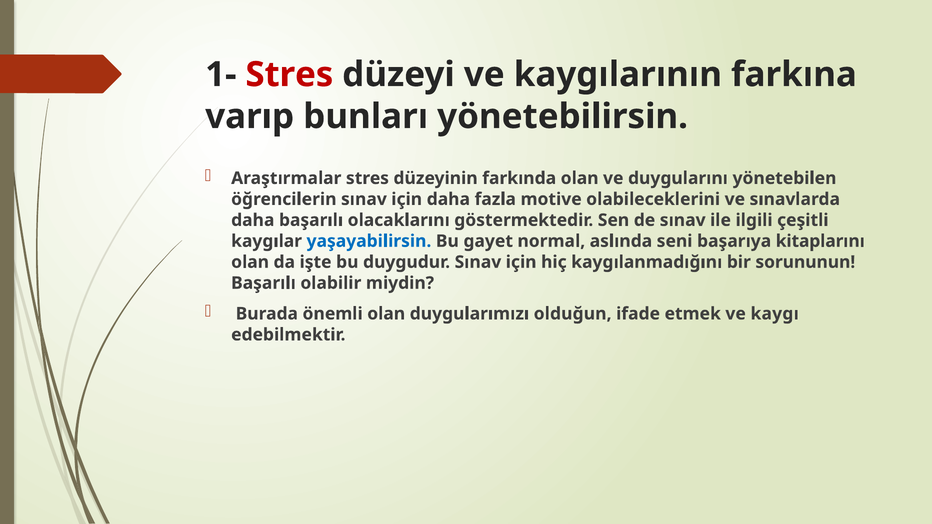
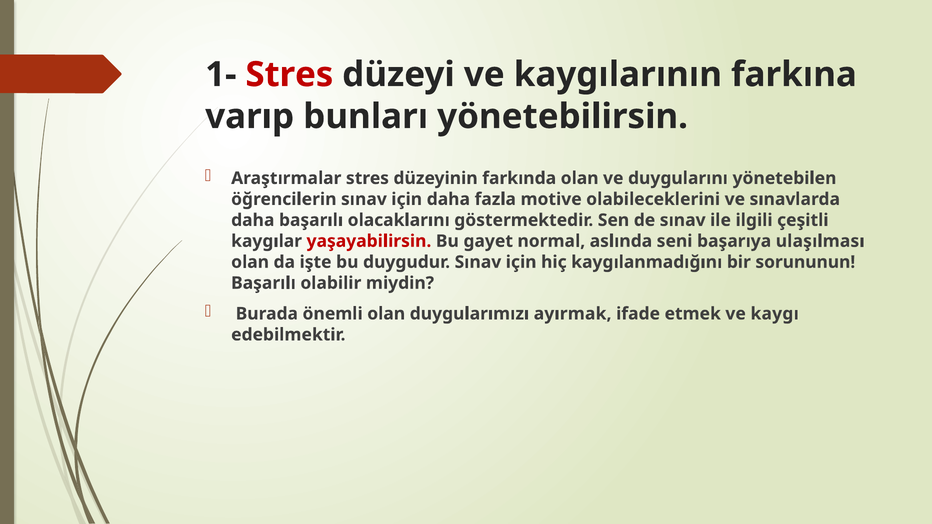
yaşayabilirsin colour: blue -> red
kitaplarını: kitaplarını -> ulaşılması
olduğun: olduğun -> ayırmak
